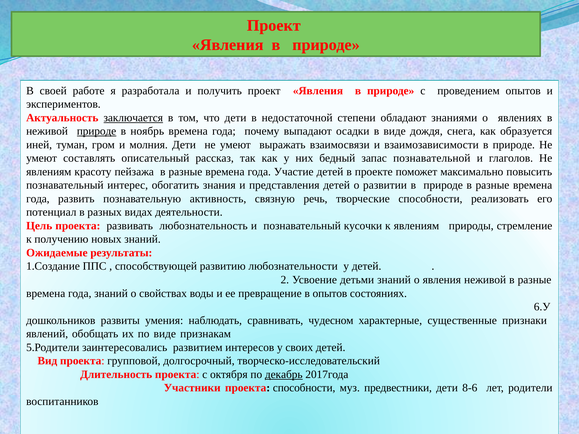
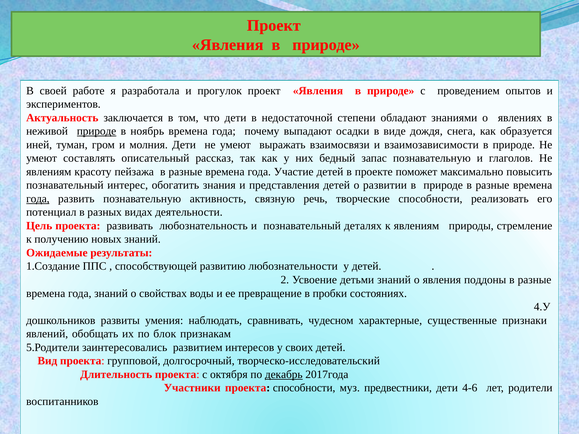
получить: получить -> прогулок
заключается underline: present -> none
запас познавательной: познавательной -> познавательную
года at (38, 199) underline: none -> present
кусочки: кусочки -> деталях
явления неживой: неживой -> поддоны
в опытов: опытов -> пробки
6.У: 6.У -> 4.У
по виде: виде -> блок
8-6: 8-6 -> 4-6
